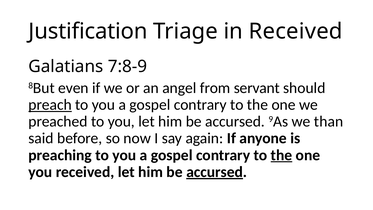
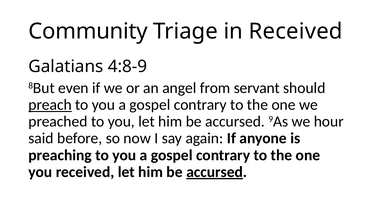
Justification: Justification -> Community
7:8-9: 7:8-9 -> 4:8-9
than: than -> hour
the at (281, 155) underline: present -> none
